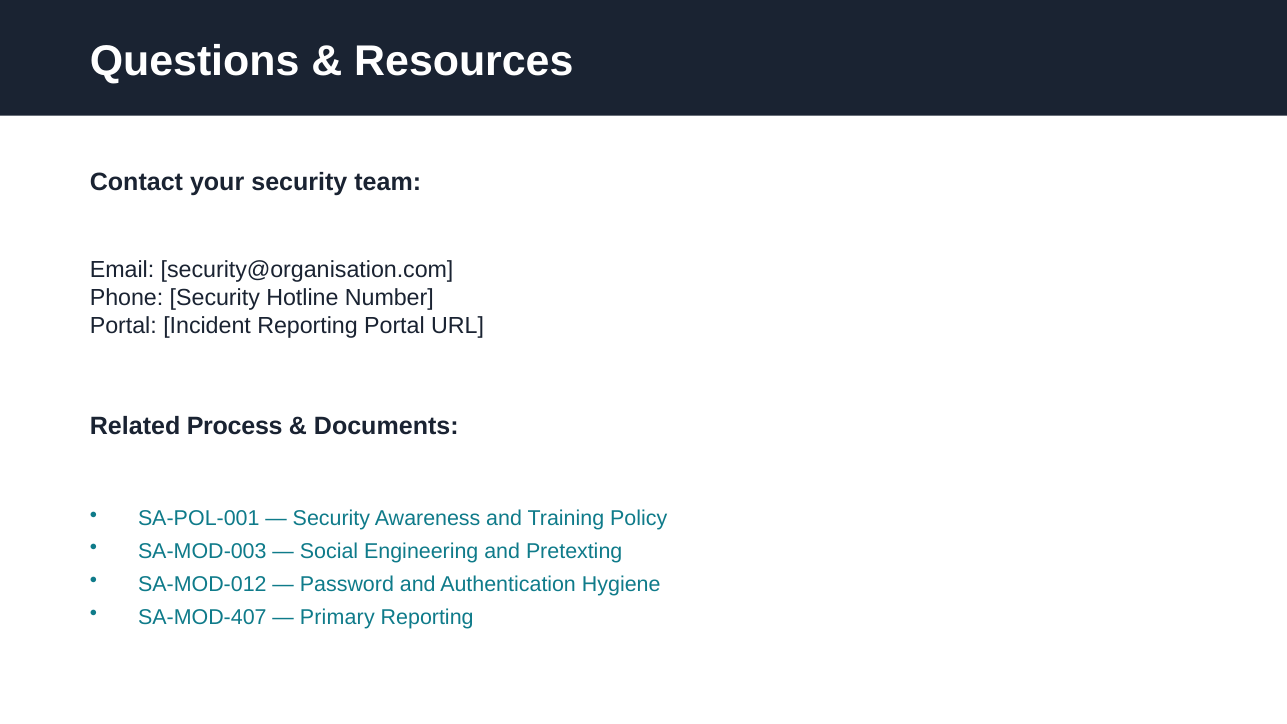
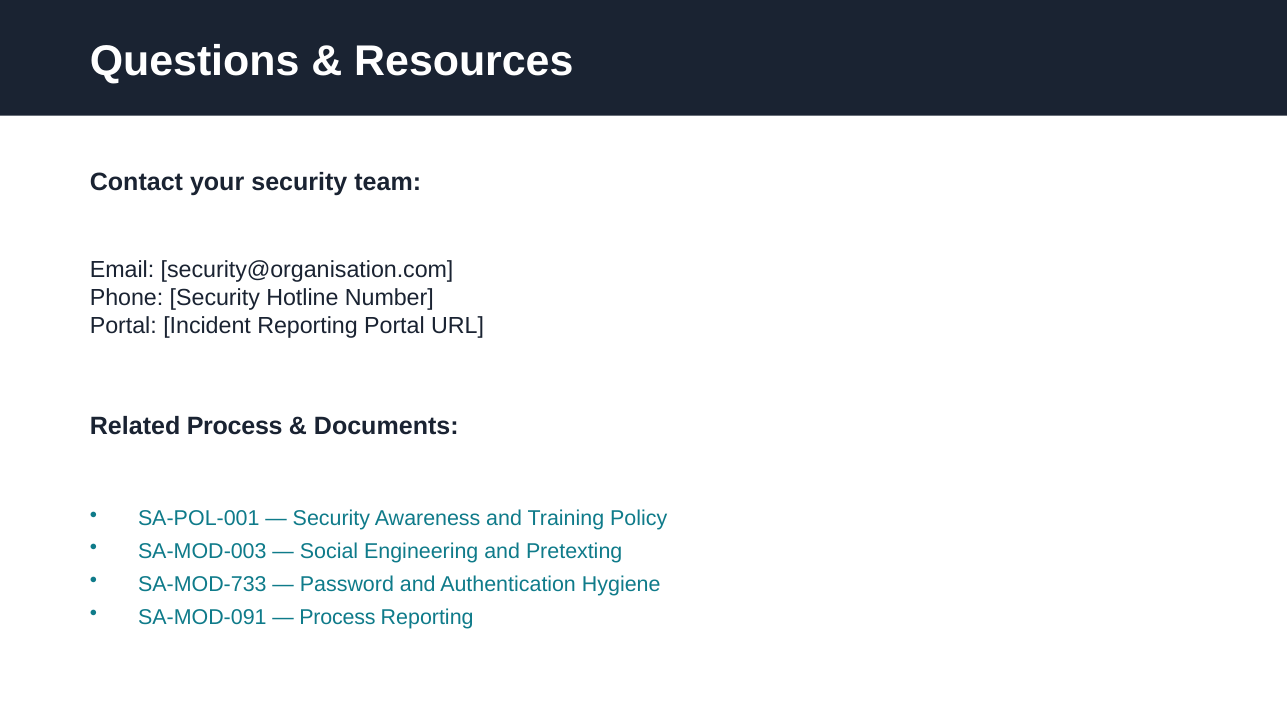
SA-MOD-012: SA-MOD-012 -> SA-MOD-733
SA-MOD-407: SA-MOD-407 -> SA-MOD-091
Primary at (337, 617): Primary -> Process
